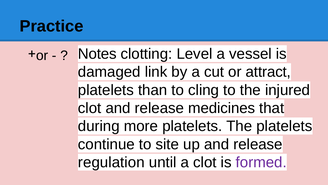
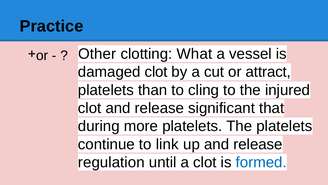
Notes: Notes -> Other
Level: Level -> What
damaged link: link -> clot
medicines: medicines -> significant
site: site -> link
formed colour: purple -> blue
